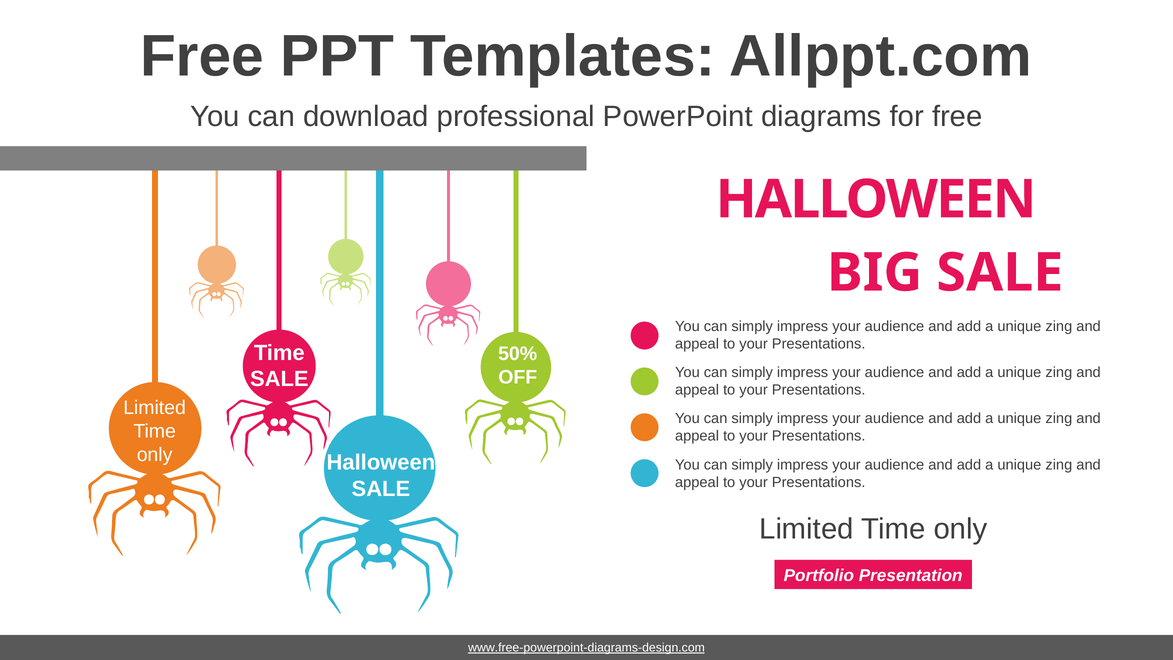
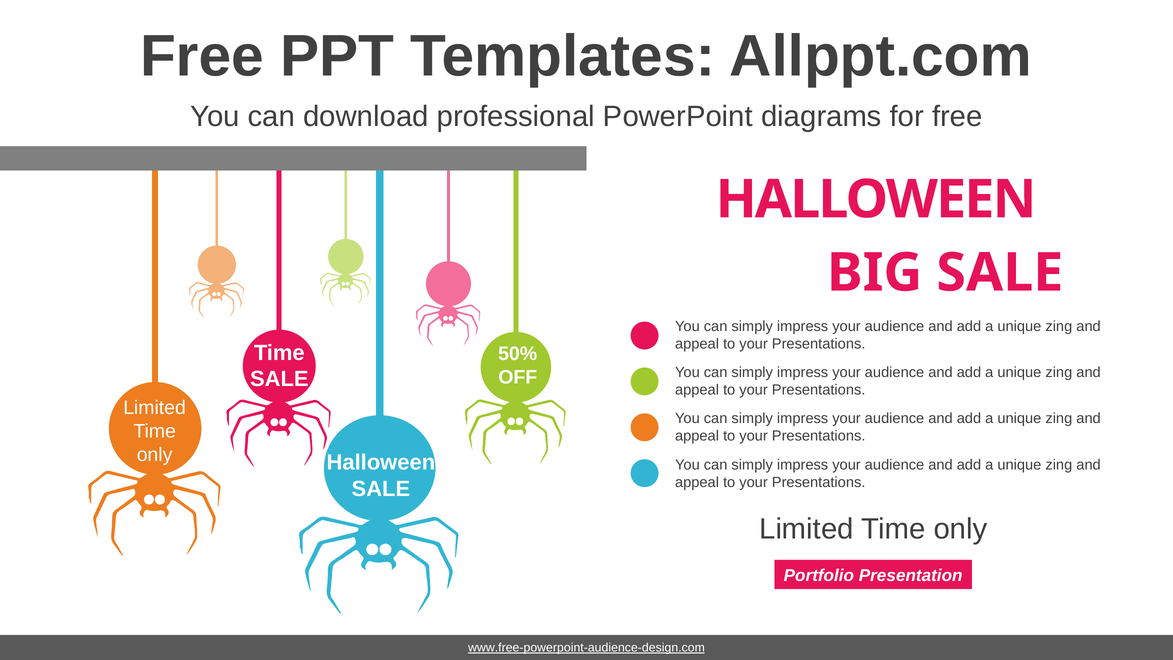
www.free-powerpoint-diagrams-design.com: www.free-powerpoint-diagrams-design.com -> www.free-powerpoint-audience-design.com
